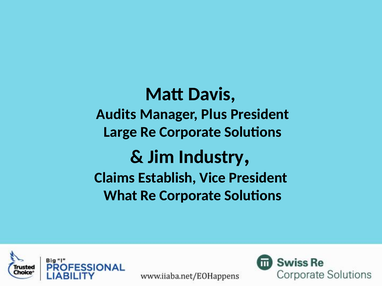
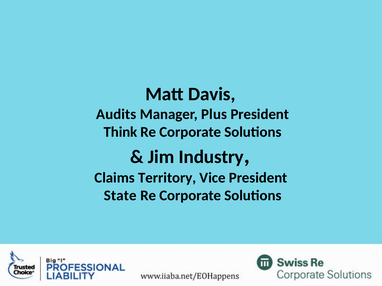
Large: Large -> Think
Establish: Establish -> Territory
What: What -> State
